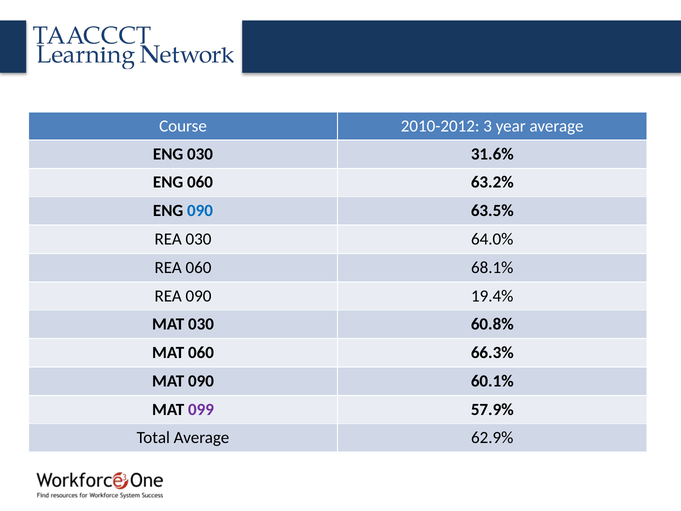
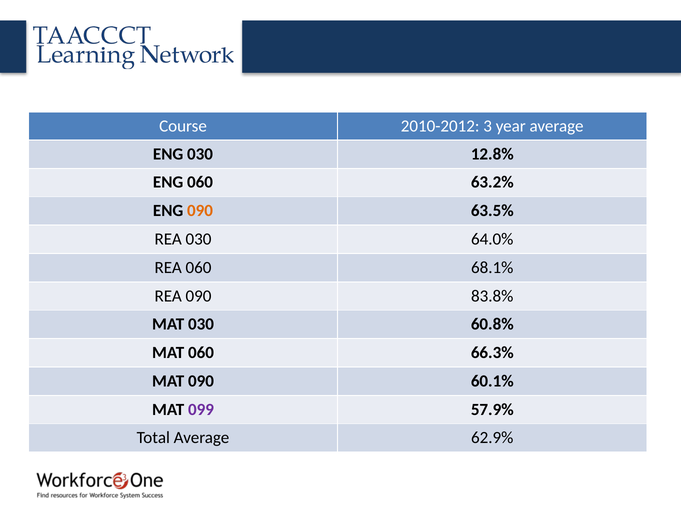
31.6%: 31.6% -> 12.8%
090 at (200, 211) colour: blue -> orange
19.4%: 19.4% -> 83.8%
